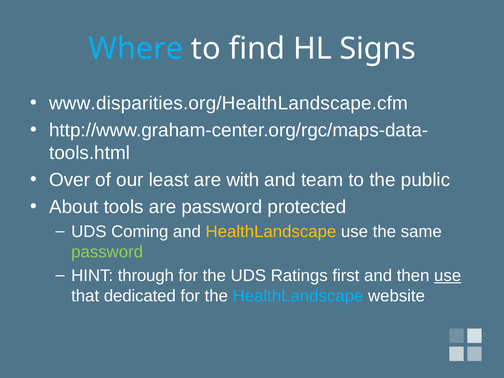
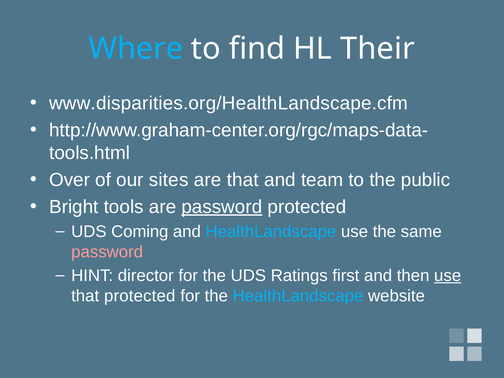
Signs: Signs -> Their
least: least -> sites
are with: with -> that
About: About -> Bright
password at (222, 207) underline: none -> present
HealthLandscape at (271, 232) colour: yellow -> light blue
password at (107, 252) colour: light green -> pink
through: through -> director
that dedicated: dedicated -> protected
